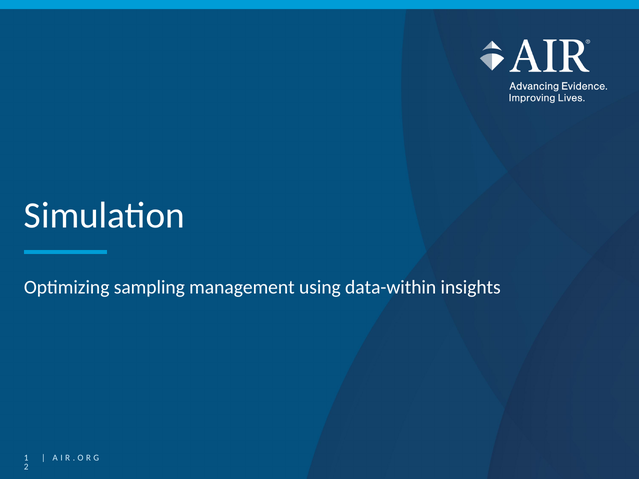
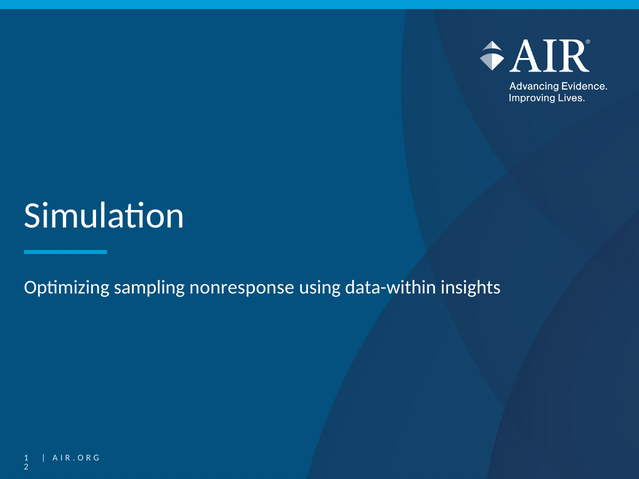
management: management -> nonresponse
